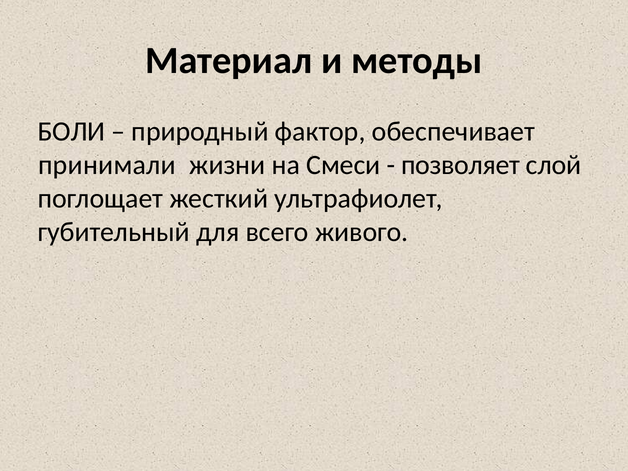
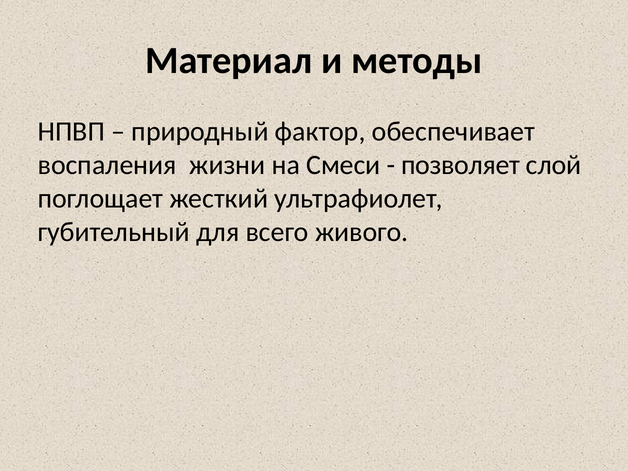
БОЛИ: БОЛИ -> НПВП
принимали: принимали -> воспаления
